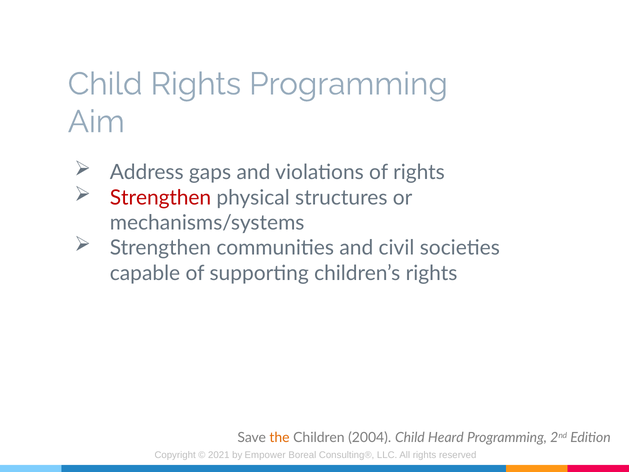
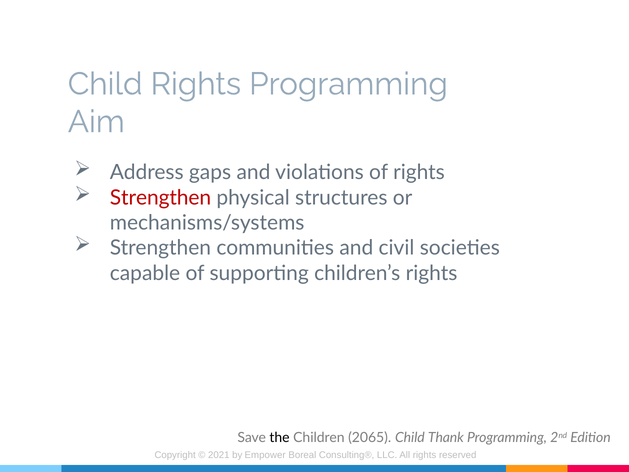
the colour: orange -> black
2004: 2004 -> 2065
Heard: Heard -> Thank
